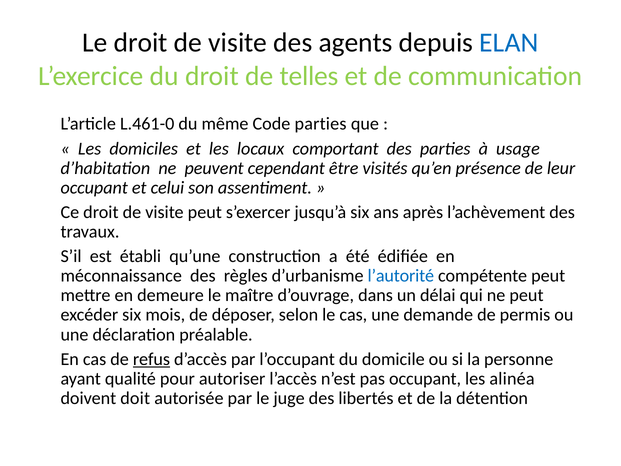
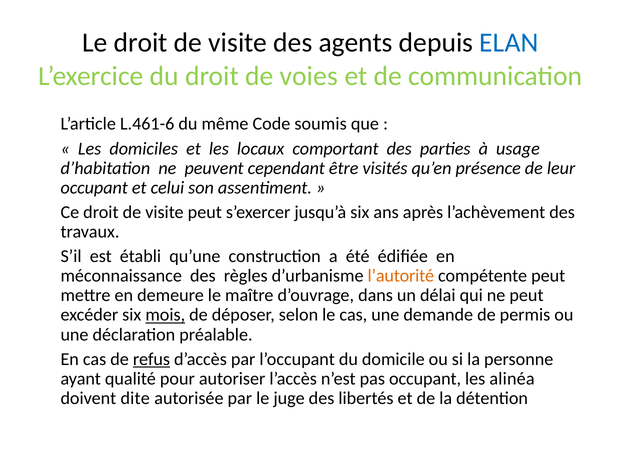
telles: telles -> voies
L.461-0: L.461-0 -> L.461-6
Code parties: parties -> soumis
l’autorité colour: blue -> orange
mois underline: none -> present
doit: doit -> dite
